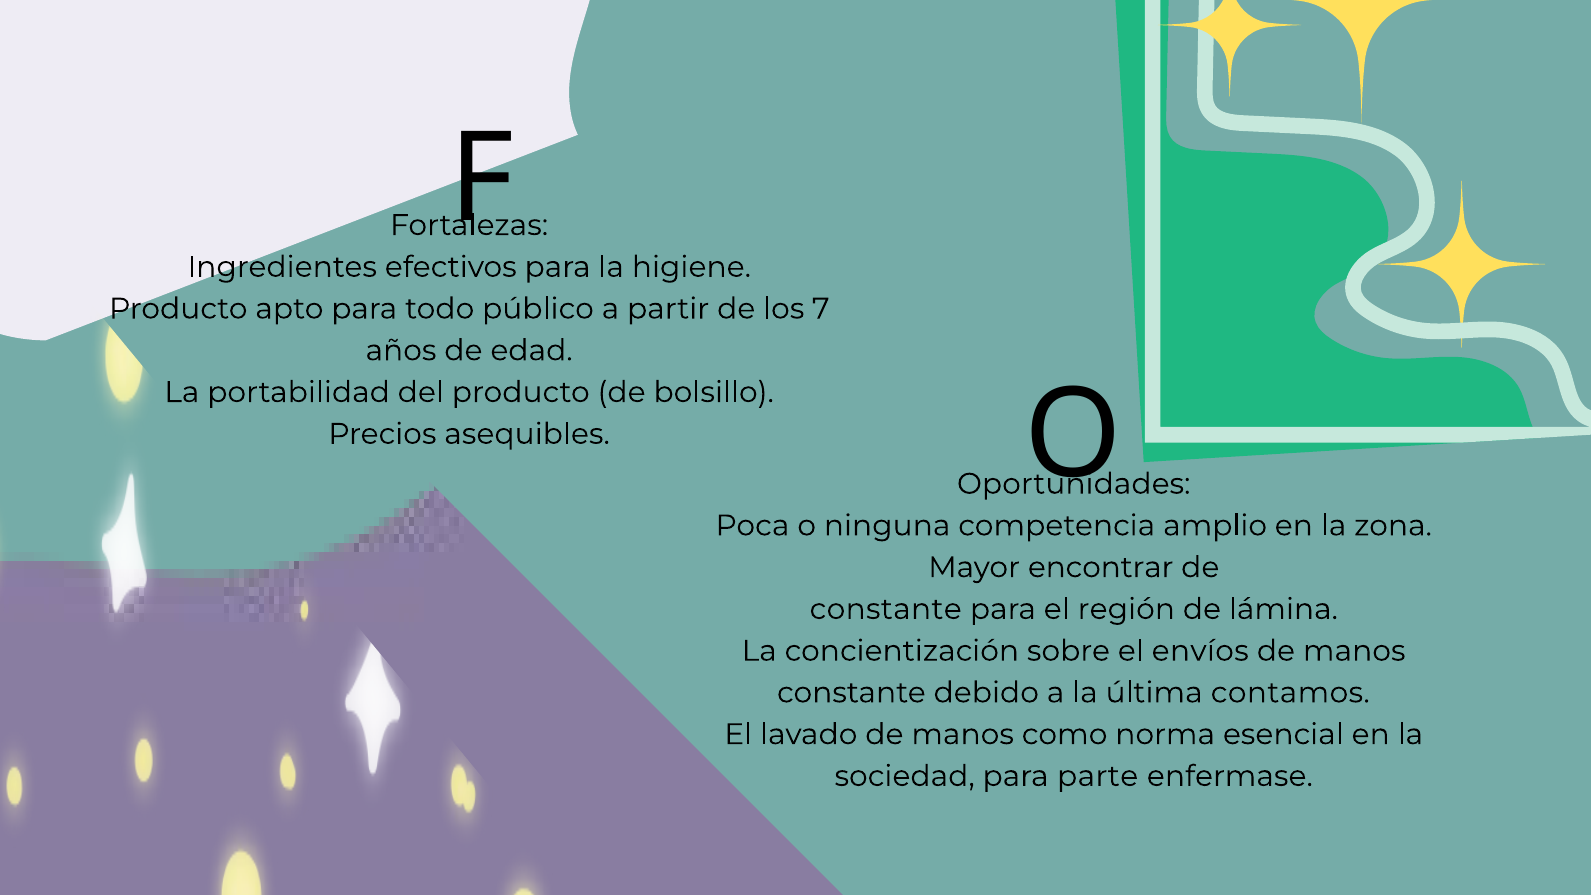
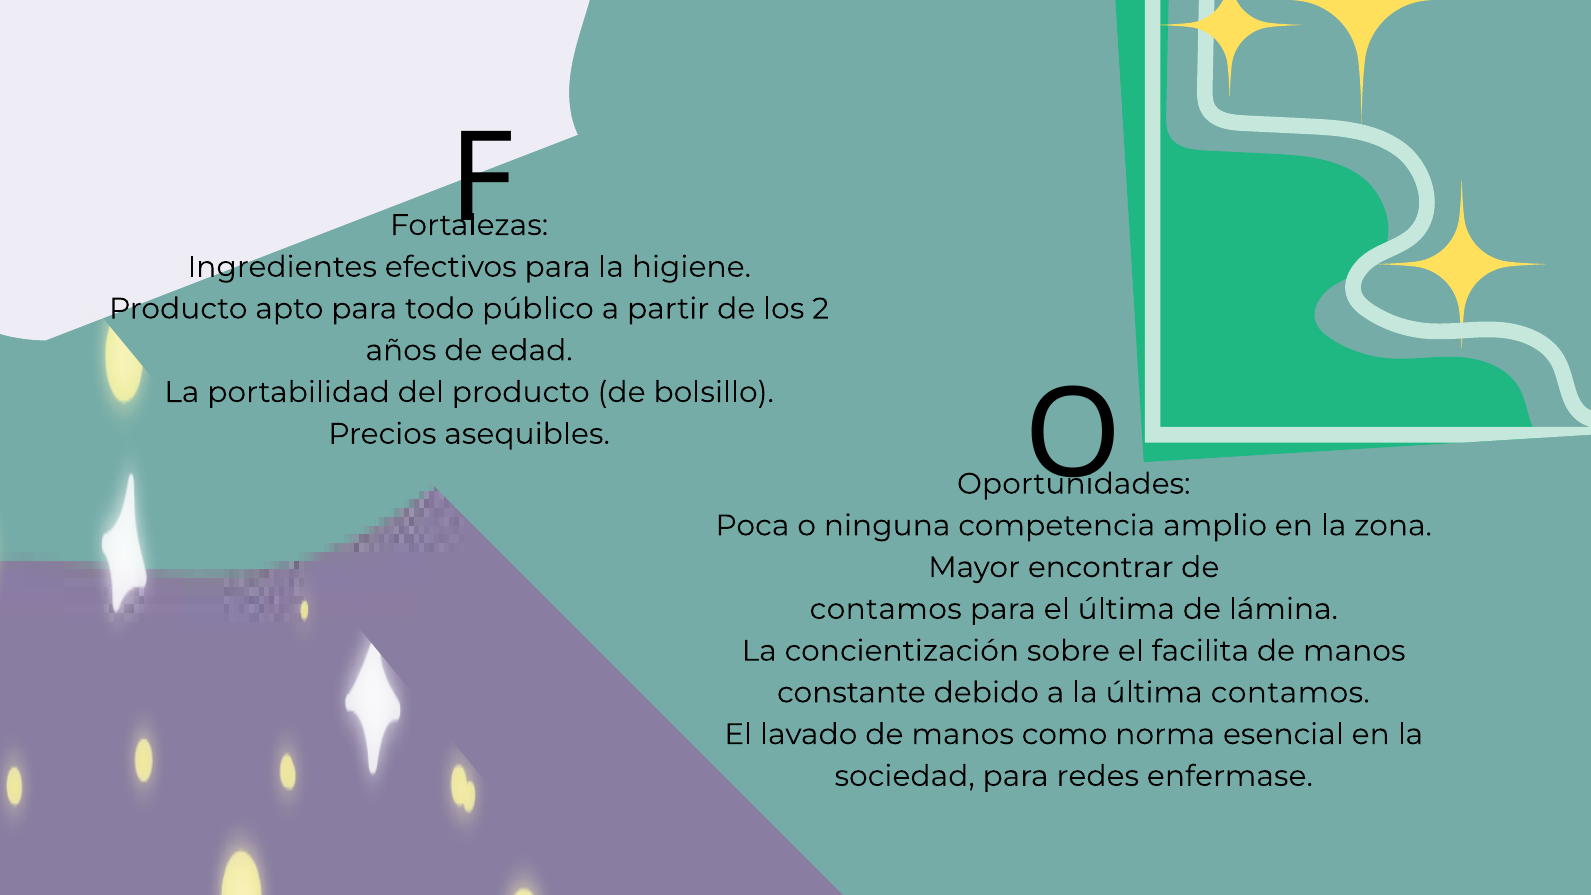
7: 7 -> 2
constante at (886, 609): constante -> contamos
el región: región -> última
envíos: envíos -> facilita
parte: parte -> redes
